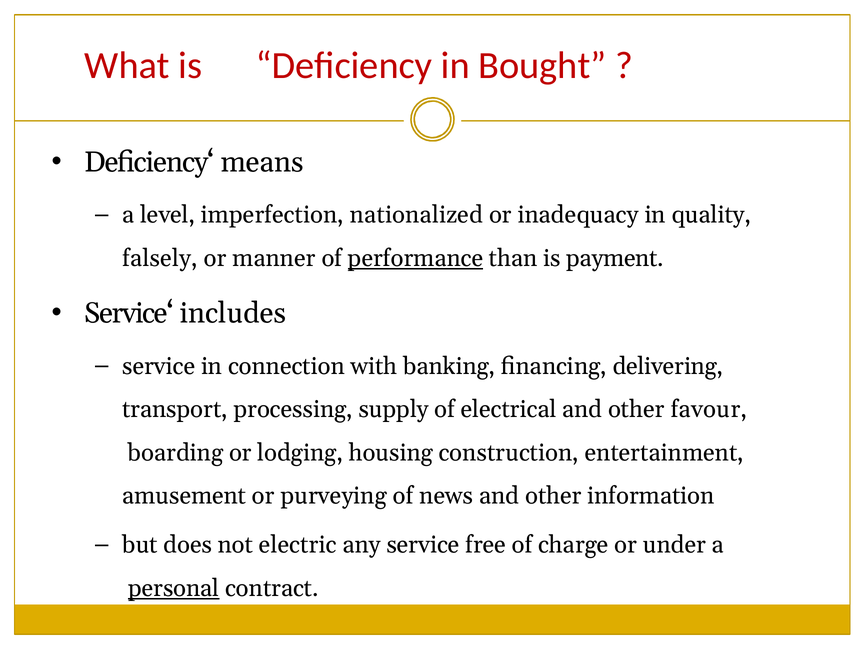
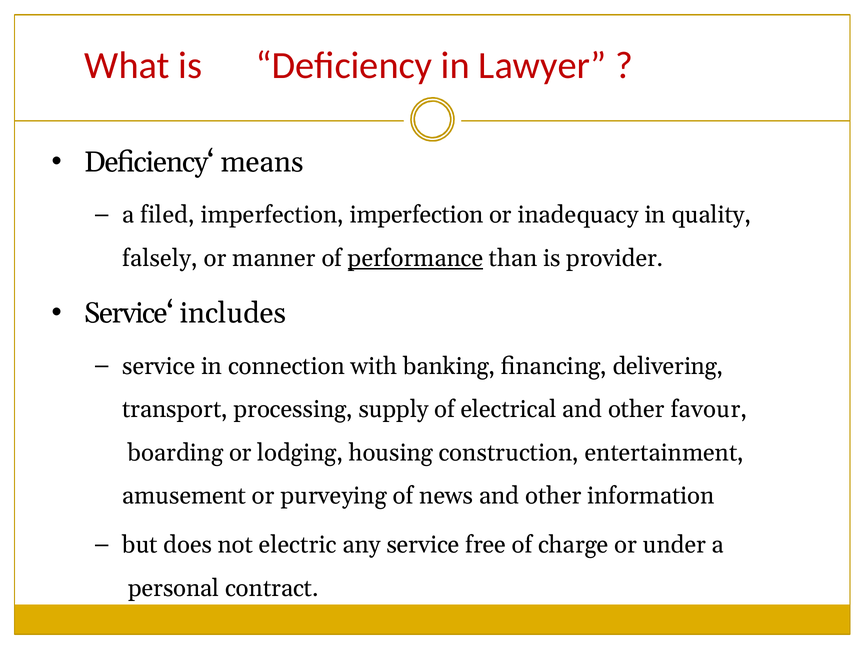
Bought: Bought -> Lawyer
level: level -> filed
imperfection nationalized: nationalized -> imperfection
payment: payment -> provider
personal underline: present -> none
